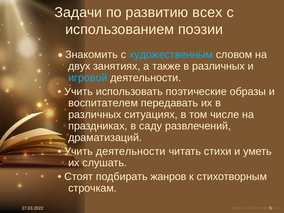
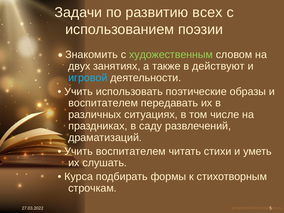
художественным colour: light blue -> light green
также в различных: различных -> действуют
Учить деятельности: деятельности -> воспитателем
Стоят: Стоят -> Курса
жанров: жанров -> формы
